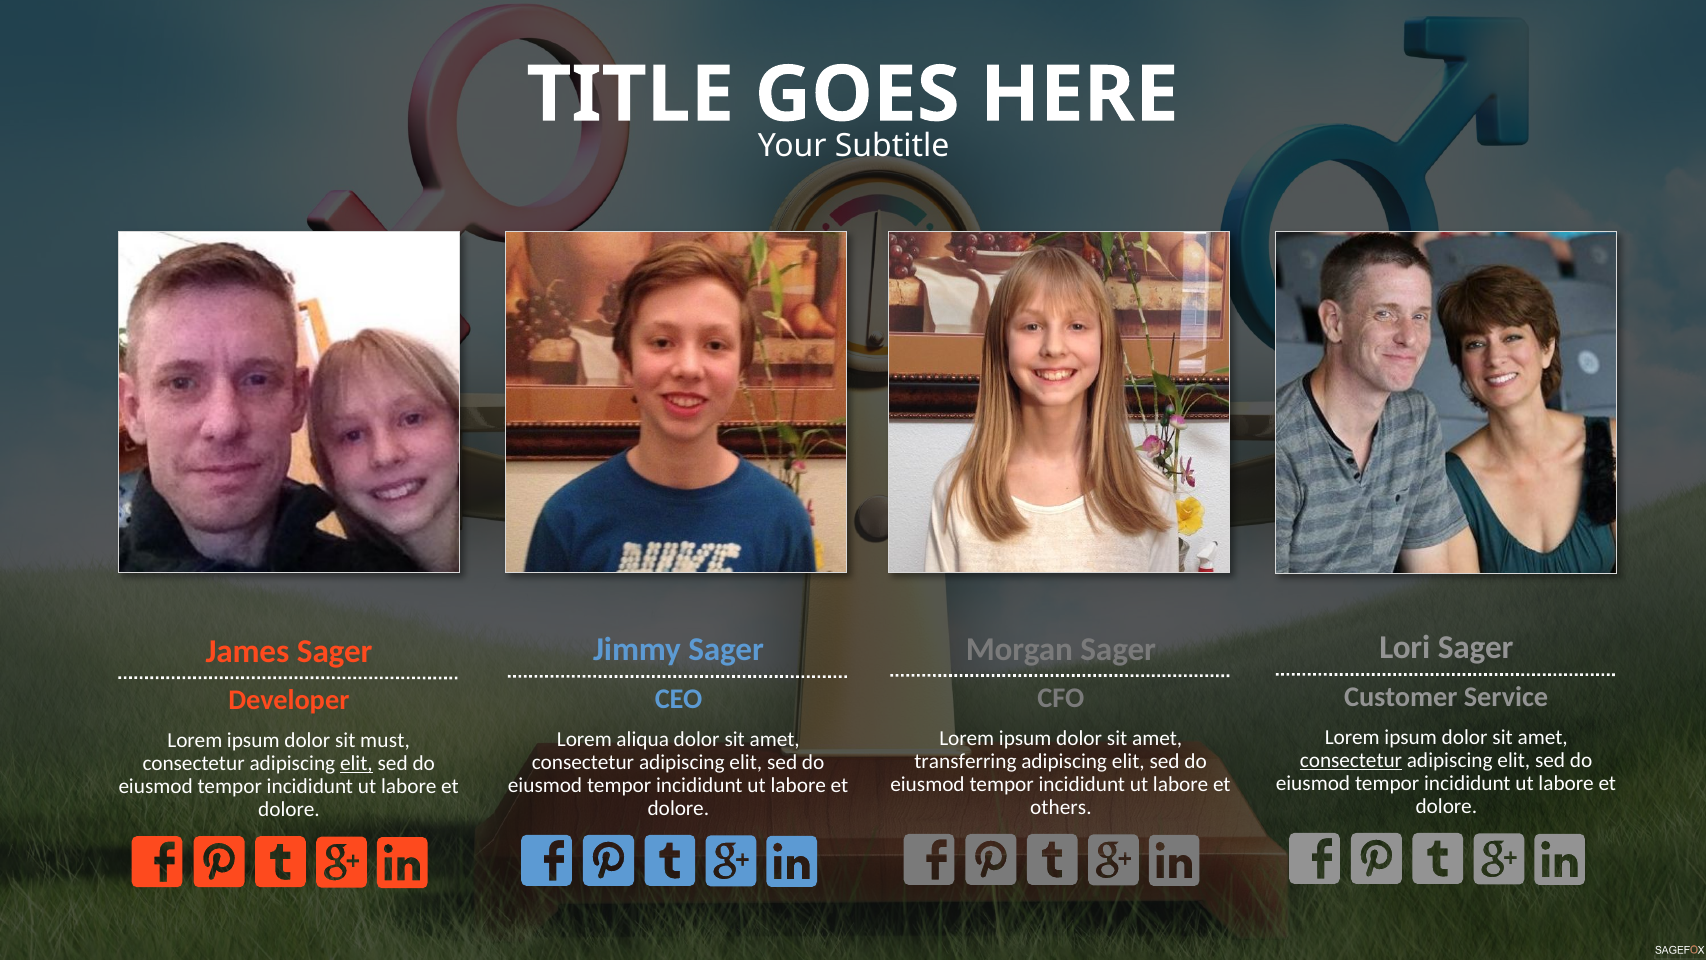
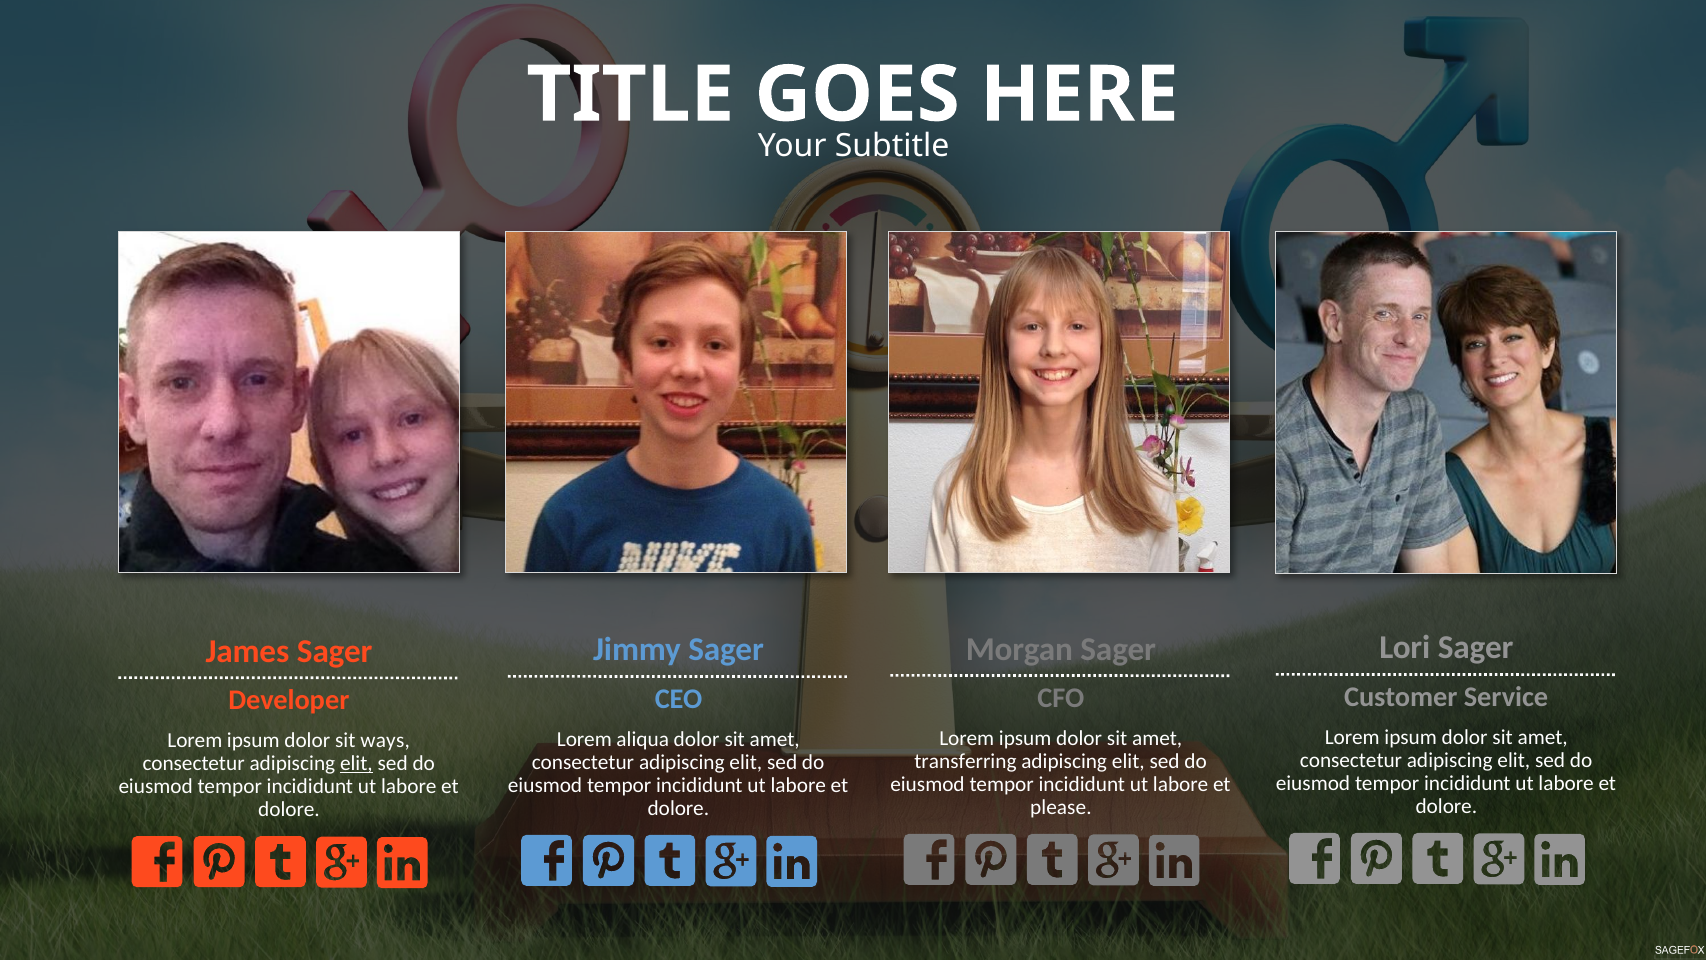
must: must -> ways
consectetur at (1351, 760) underline: present -> none
others: others -> please
